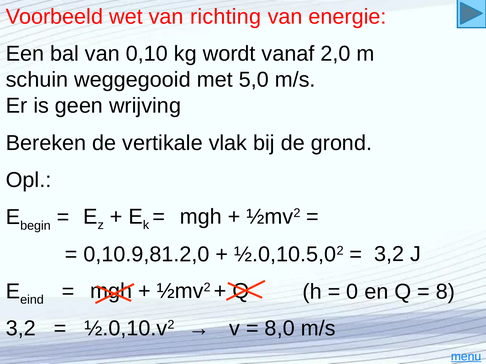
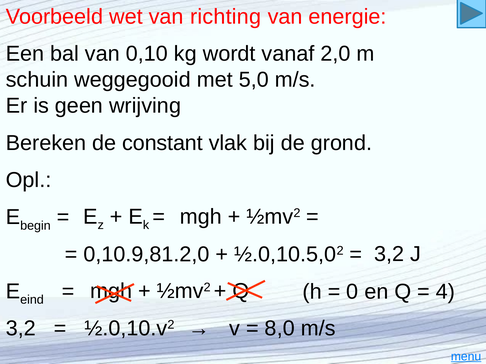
vertikale: vertikale -> constant
8: 8 -> 4
